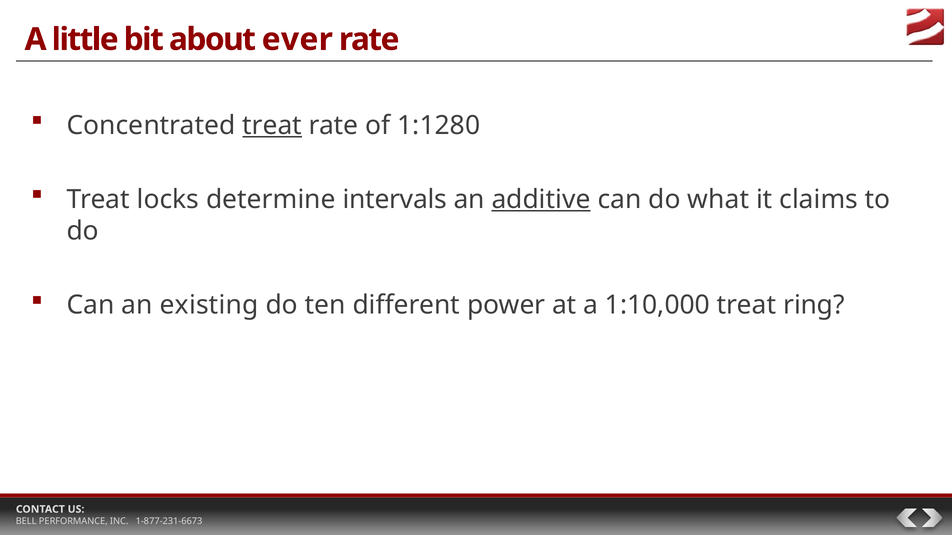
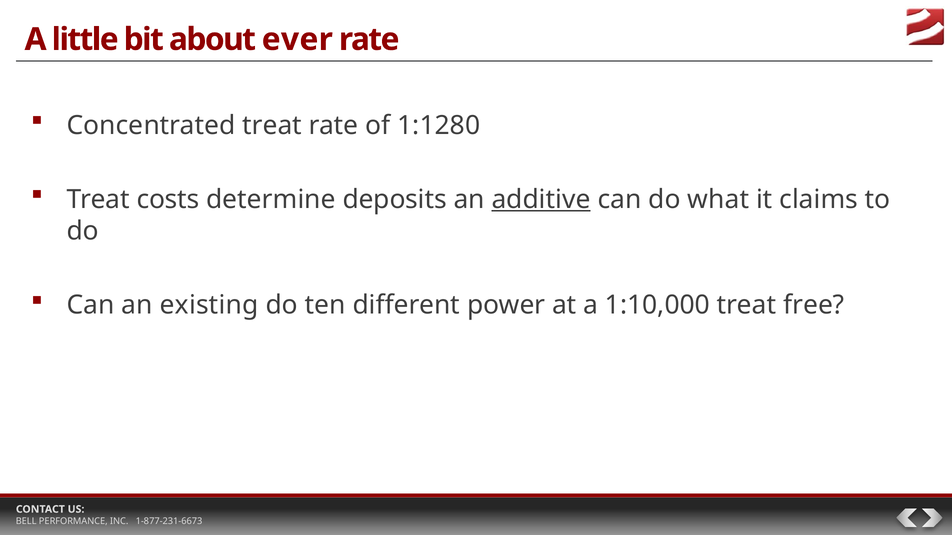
treat at (272, 125) underline: present -> none
locks: locks -> costs
intervals: intervals -> deposits
ring: ring -> free
